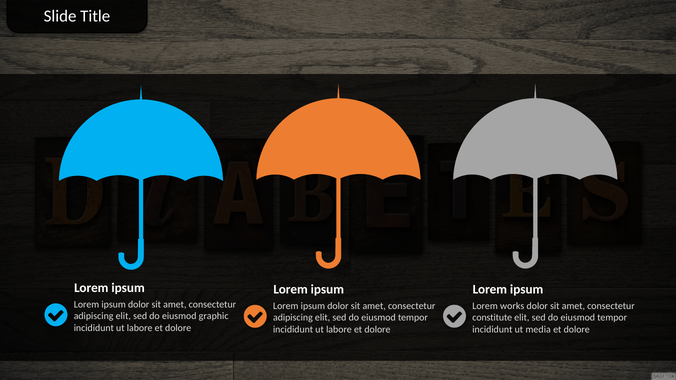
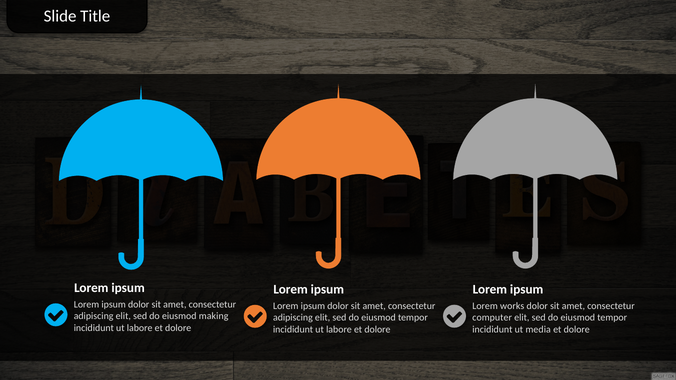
graphic: graphic -> making
constitute: constitute -> computer
